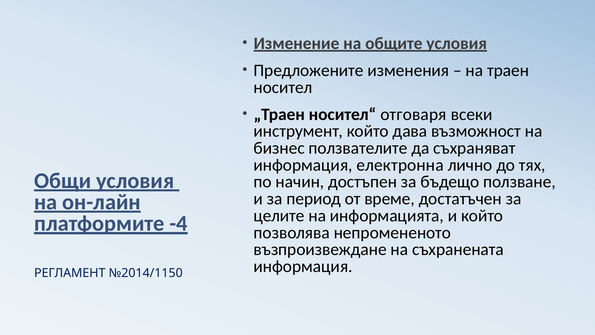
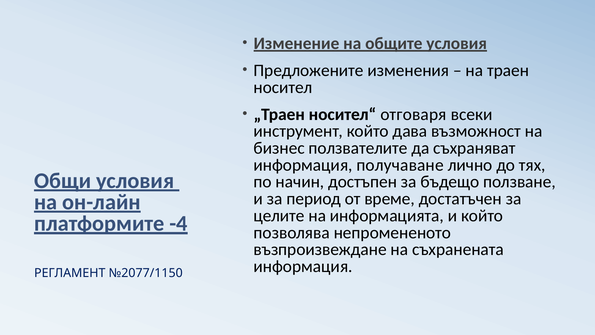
електронна: електронна -> получаване
№2014/1150: №2014/1150 -> №2077/1150
